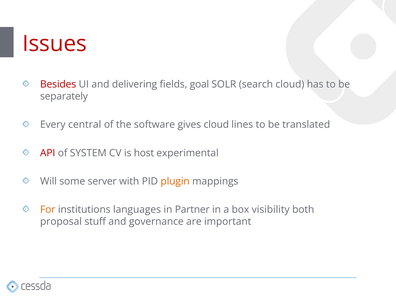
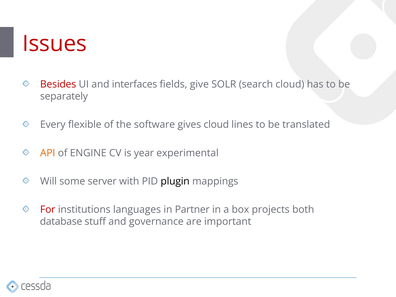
delivering: delivering -> interfaces
goal: goal -> give
central: central -> flexible
API colour: red -> orange
SYSTEM: SYSTEM -> ENGINE
host: host -> year
plugin colour: orange -> black
For colour: orange -> red
visibility: visibility -> projects
proposal: proposal -> database
